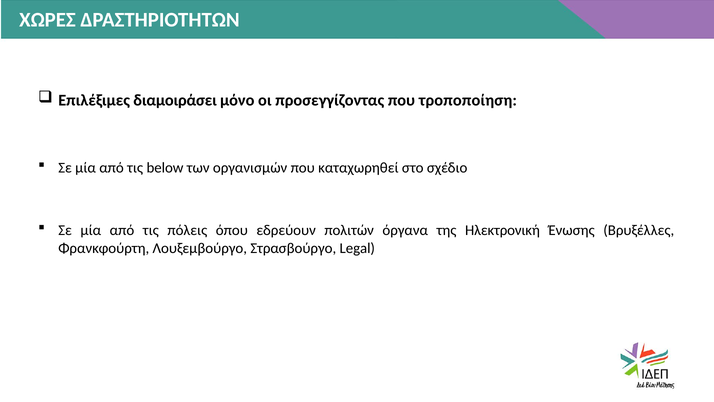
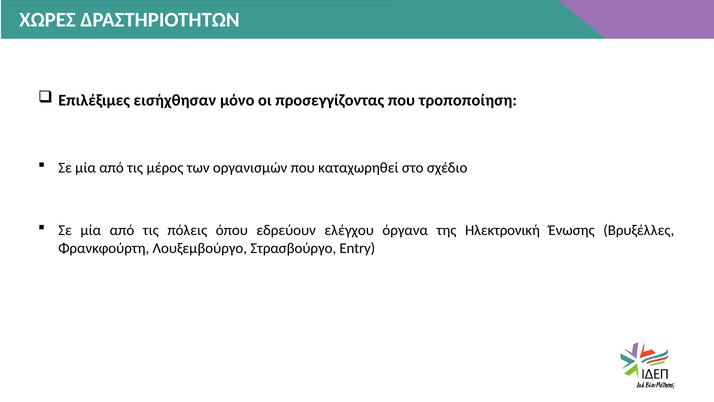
διαμοιράσει: διαμοιράσει -> εισήχθησαν
below: below -> μέρος
πολιτών: πολιτών -> ελέγχου
Legal: Legal -> Entry
